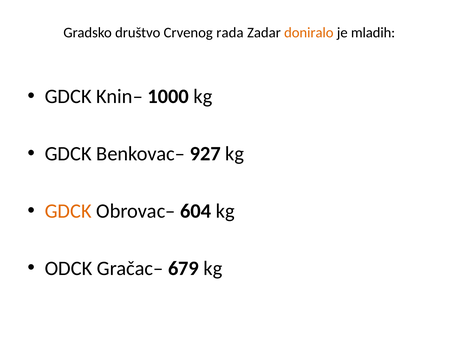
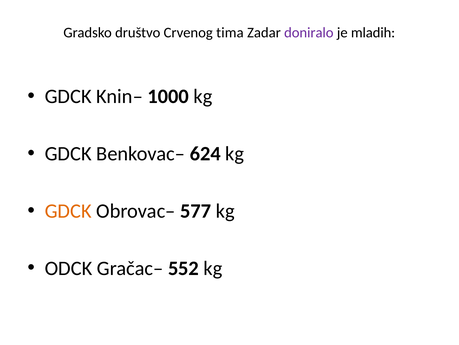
rada: rada -> tima
doniralo colour: orange -> purple
927: 927 -> 624
604: 604 -> 577
679: 679 -> 552
